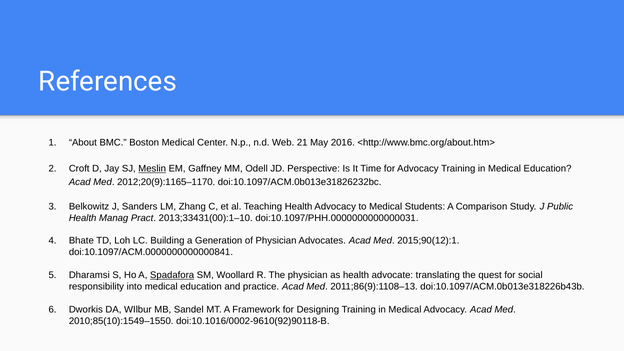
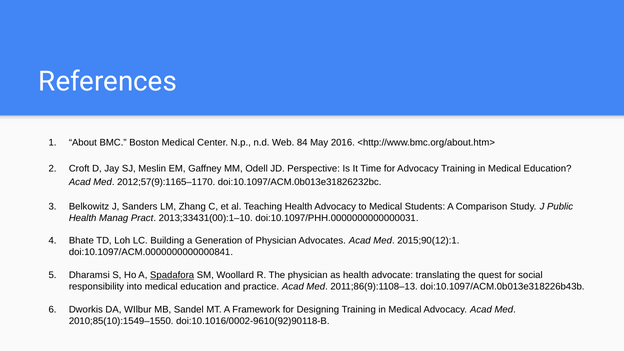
21: 21 -> 84
Meslin underline: present -> none
2012;20(9):1165–1170: 2012;20(9):1165–1170 -> 2012;57(9):1165–1170
